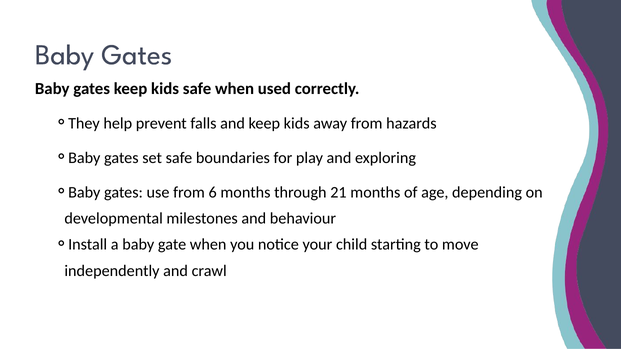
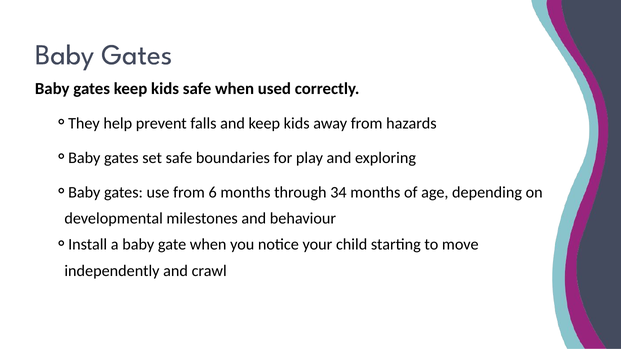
21: 21 -> 34
